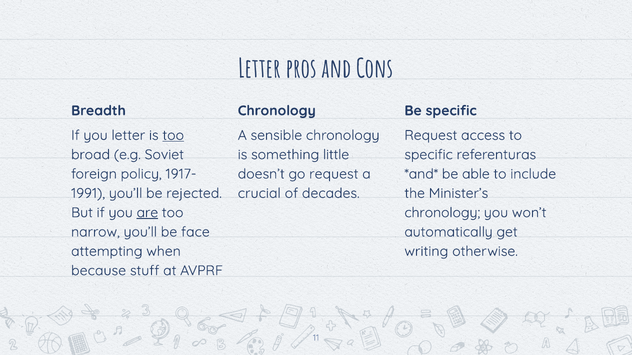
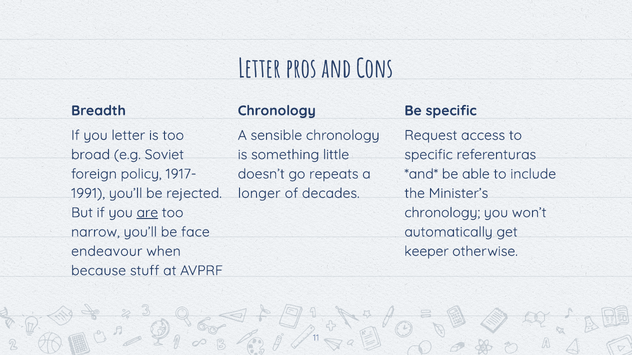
too at (173, 135) underline: present -> none
go request: request -> repeats
crucial: crucial -> longer
attempting: attempting -> endeavour
writing: writing -> keeper
